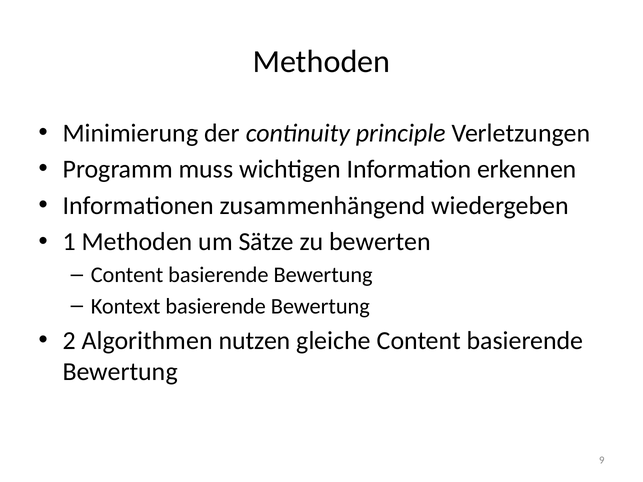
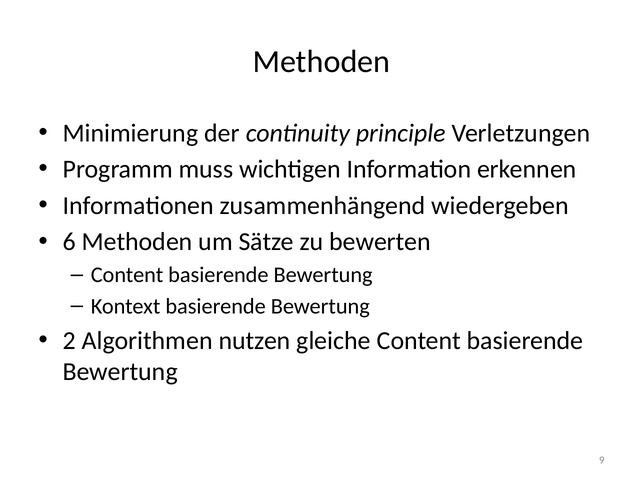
1: 1 -> 6
